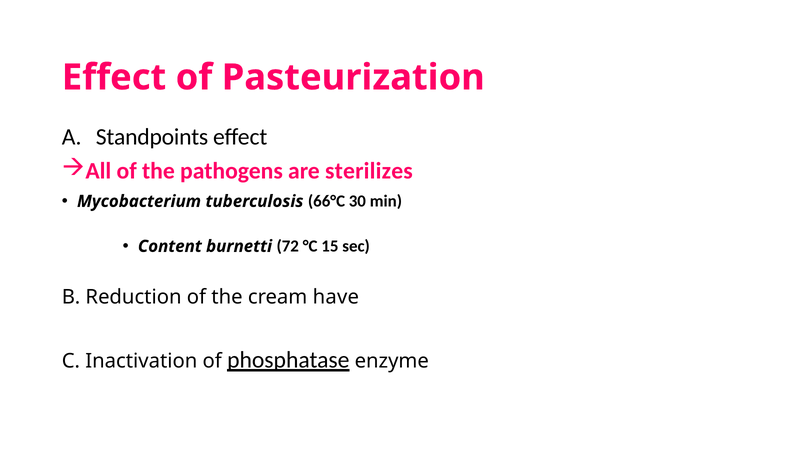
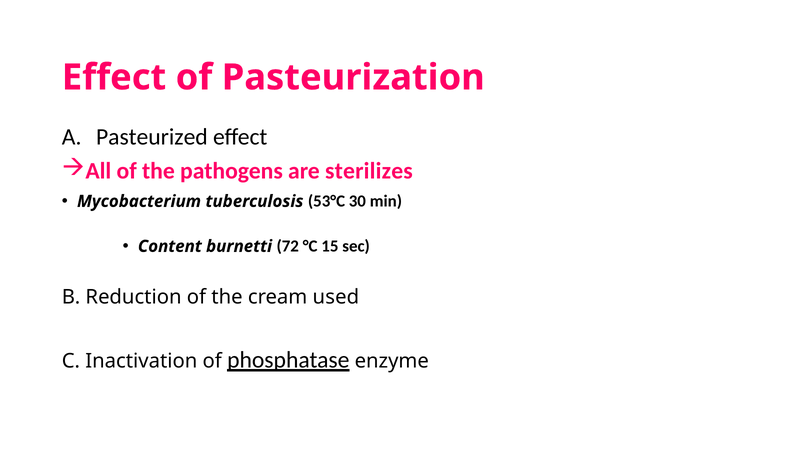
Standpoints: Standpoints -> Pasteurized
66°C: 66°C -> 53°C
have: have -> used
